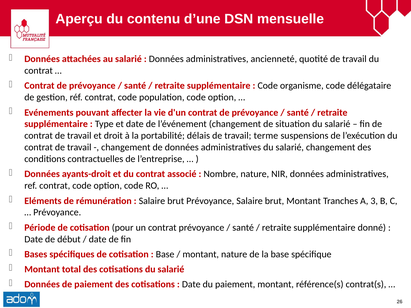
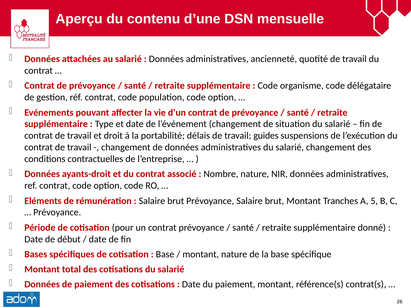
terme: terme -> guides
3: 3 -> 5
